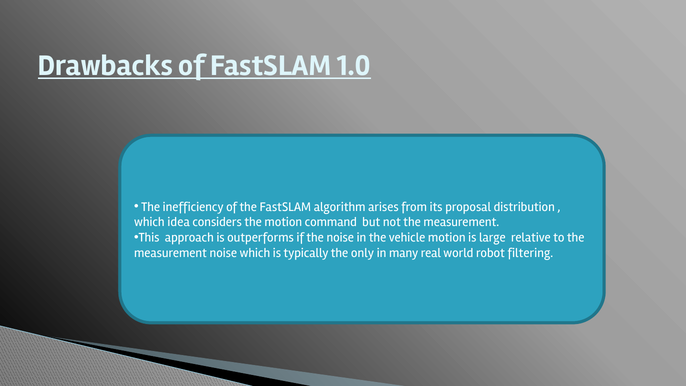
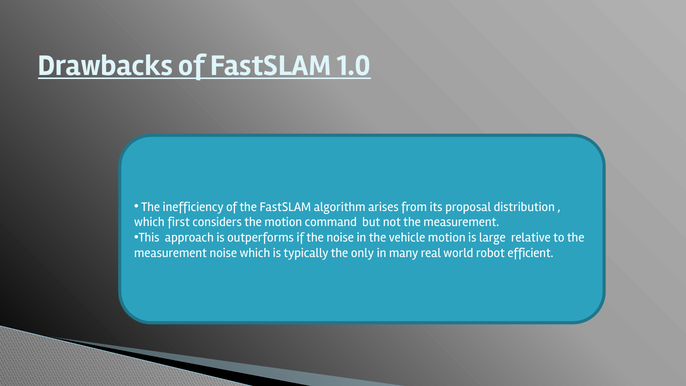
idea: idea -> first
filtering: filtering -> efficient
